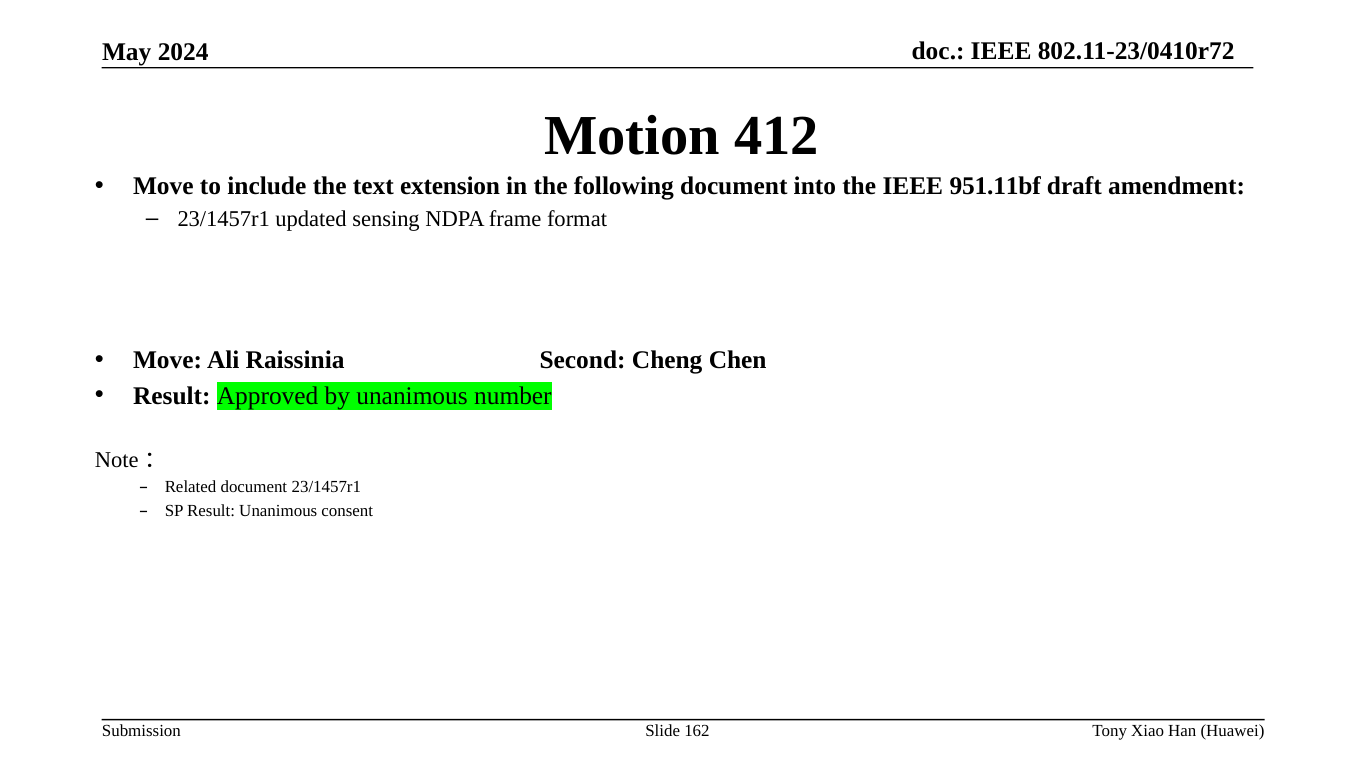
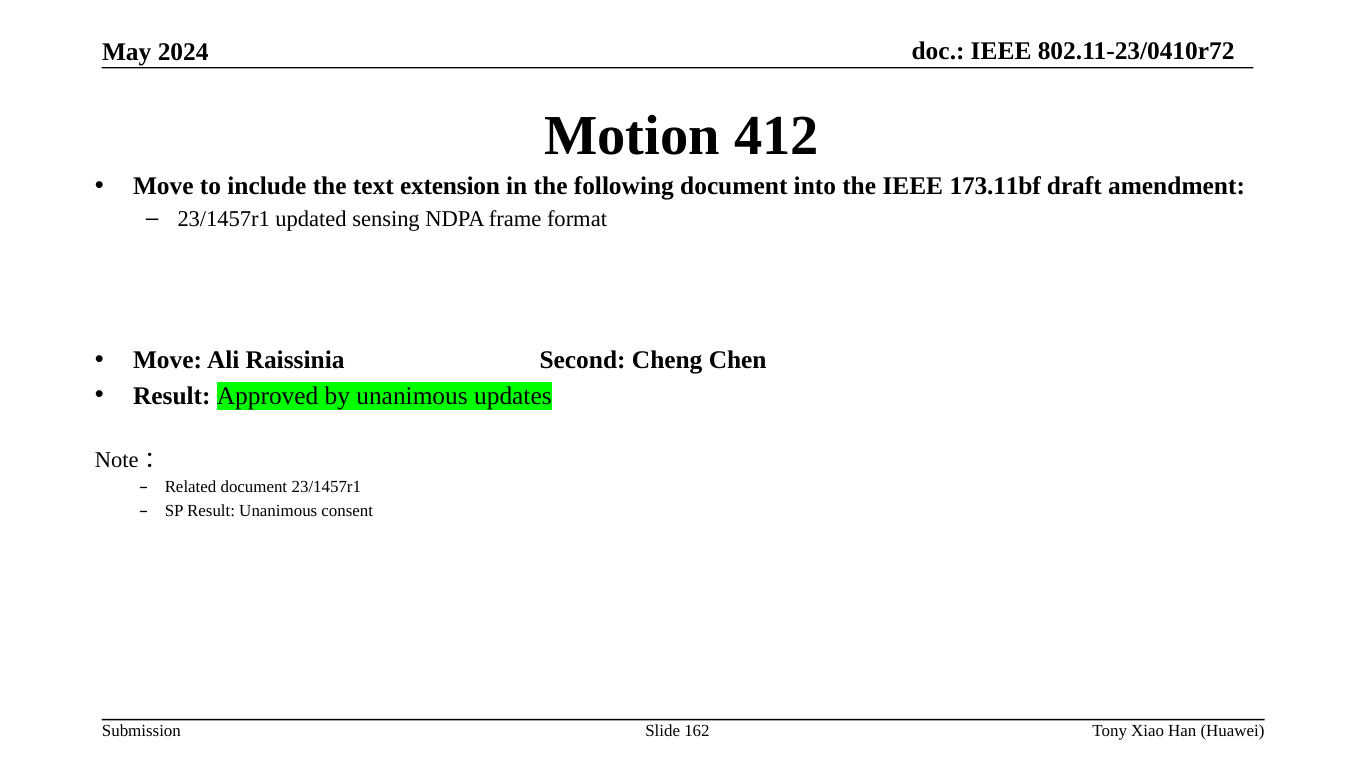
951.11bf: 951.11bf -> 173.11bf
number: number -> updates
